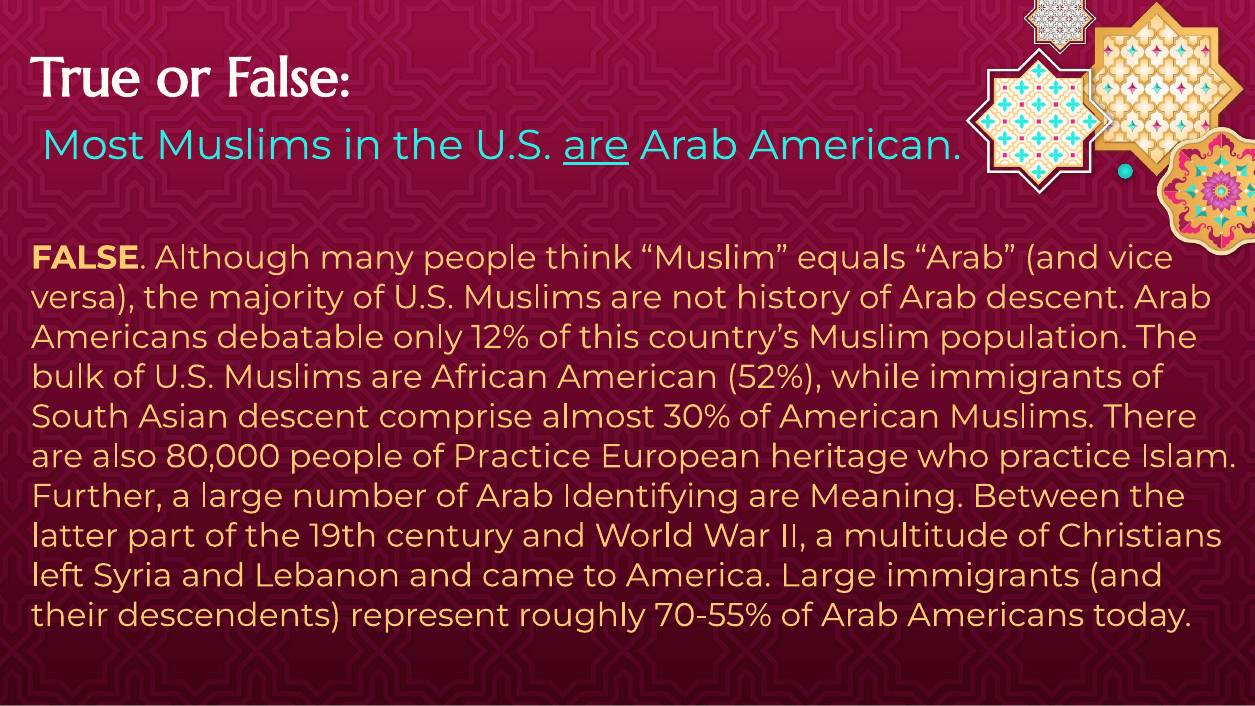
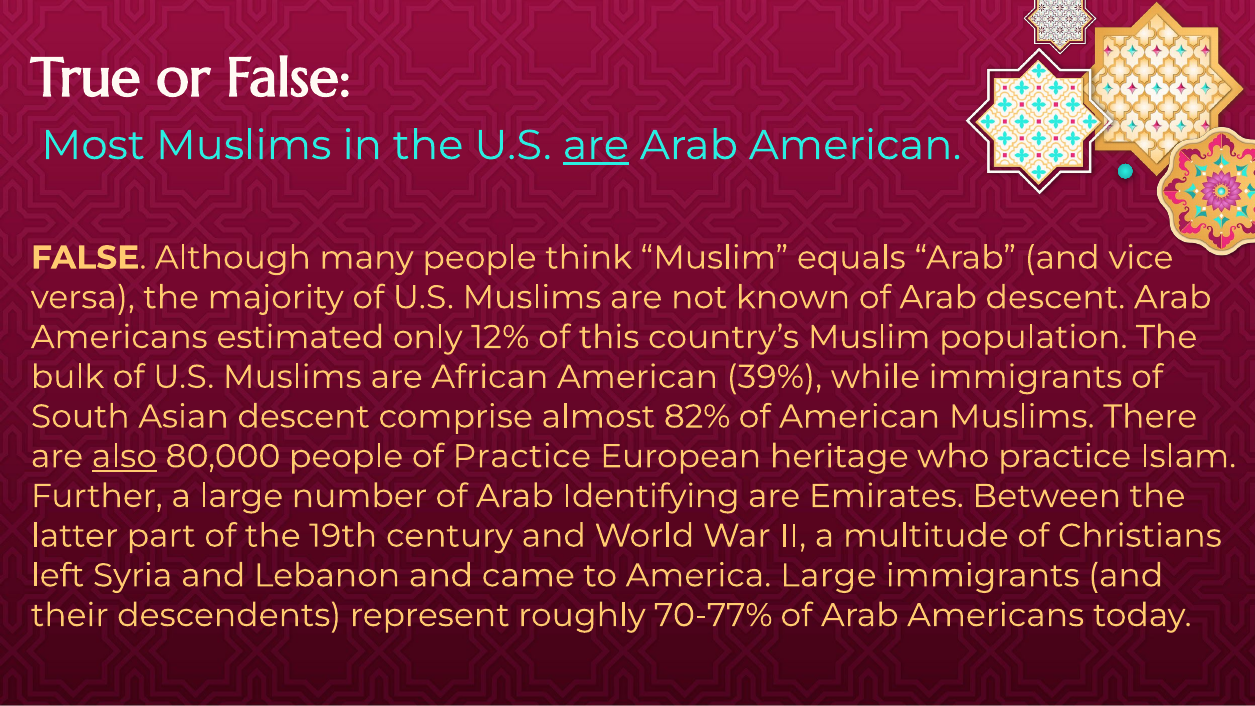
history: history -> known
debatable: debatable -> estimated
52%: 52% -> 39%
30%: 30% -> 82%
also underline: none -> present
Meaning: Meaning -> Emirates
70-55%: 70-55% -> 70-77%
